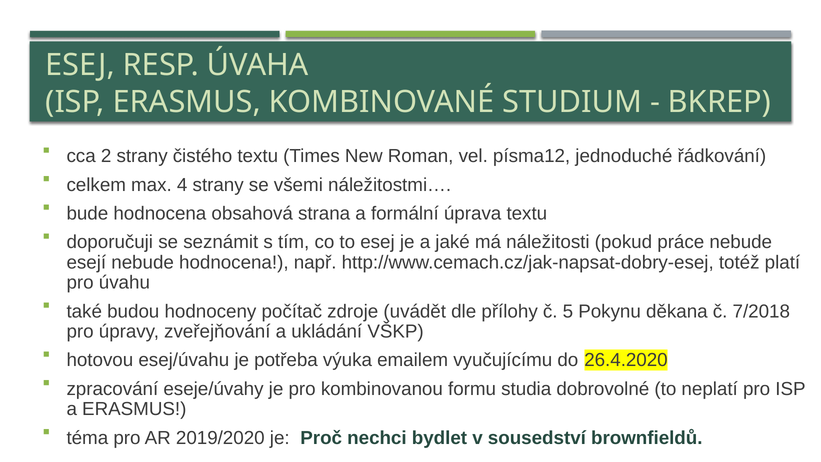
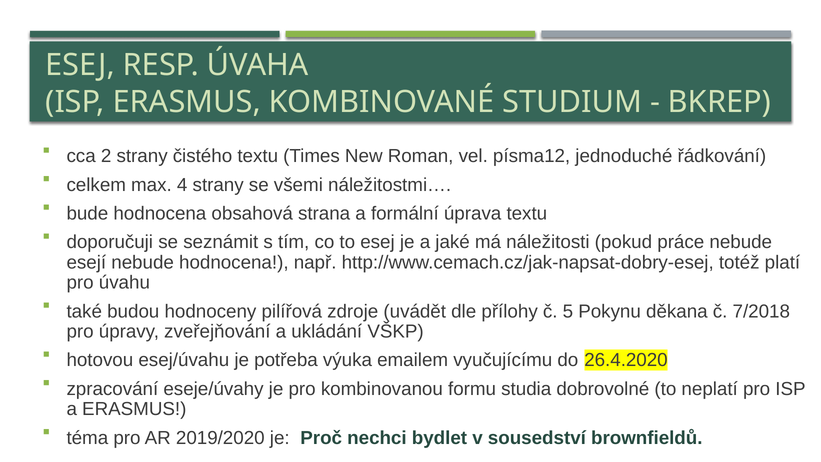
počítač: počítač -> pilířová
